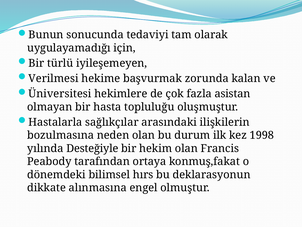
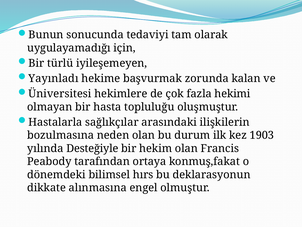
Verilmesi: Verilmesi -> Yayınladı
asistan: asistan -> hekimi
1998: 1998 -> 1903
